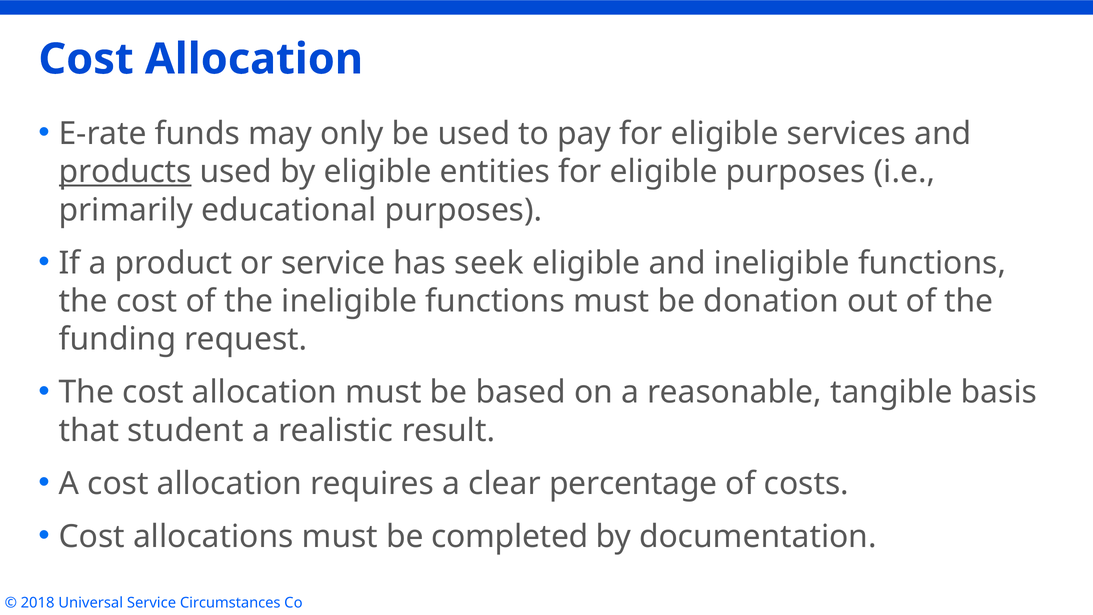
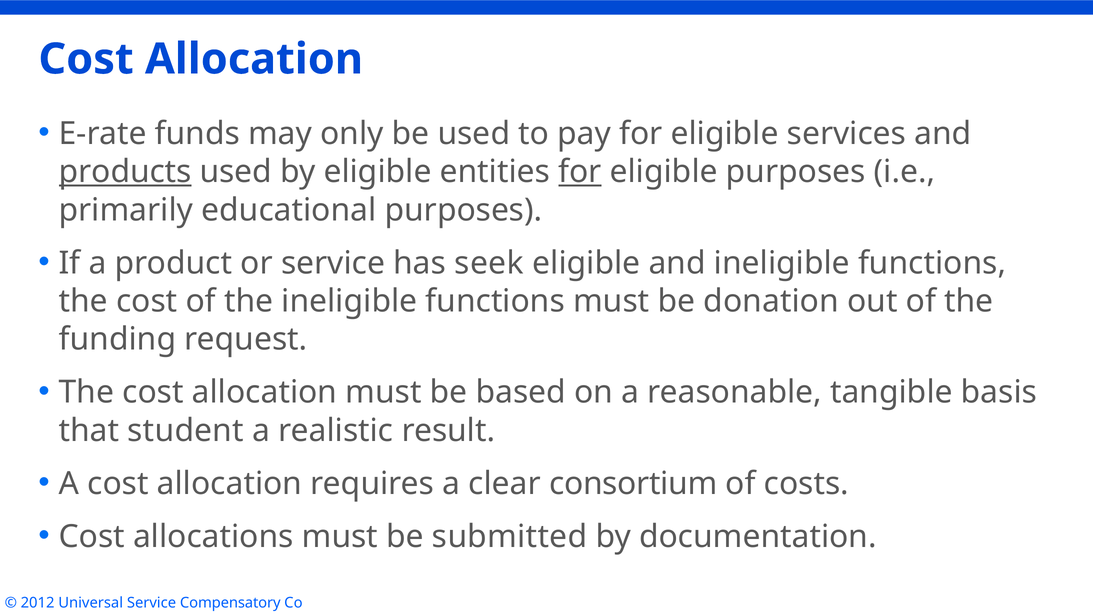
for at (580, 172) underline: none -> present
percentage: percentage -> consortium
completed: completed -> submitted
2018: 2018 -> 2012
Circumstances: Circumstances -> Compensatory
